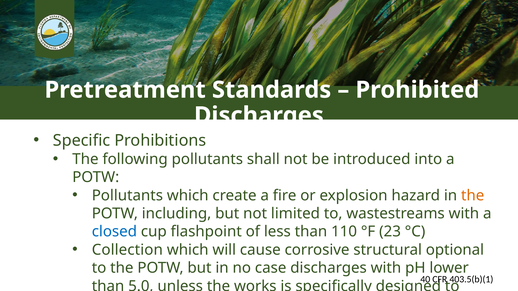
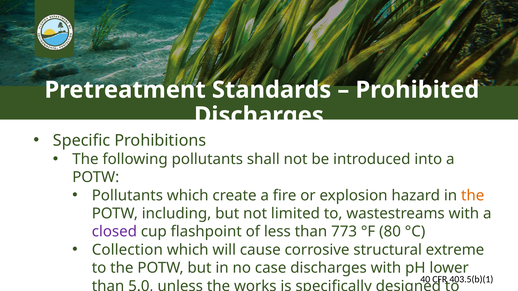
closed colour: blue -> purple
110: 110 -> 773
23: 23 -> 80
optional: optional -> extreme
